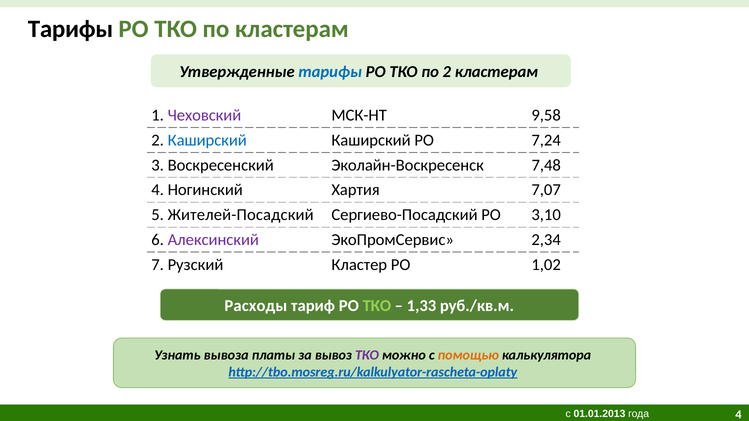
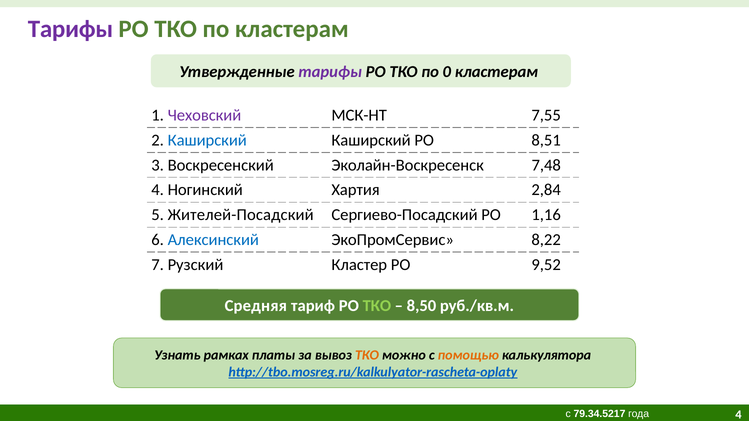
Тарифы at (70, 29) colour: black -> purple
тарифы at (330, 72) colour: blue -> purple
по 2: 2 -> 0
9,58: 9,58 -> 7,55
7,24: 7,24 -> 8,51
7,07: 7,07 -> 2,84
3,10: 3,10 -> 1,16
Алексинский colour: purple -> blue
2,34: 2,34 -> 8,22
1,02: 1,02 -> 9,52
Расходы: Расходы -> Средняя
1,33: 1,33 -> 8,50
вывоза: вывоза -> рамках
ТКО at (367, 356) colour: purple -> orange
01.01.2013: 01.01.2013 -> 79.34.5217
